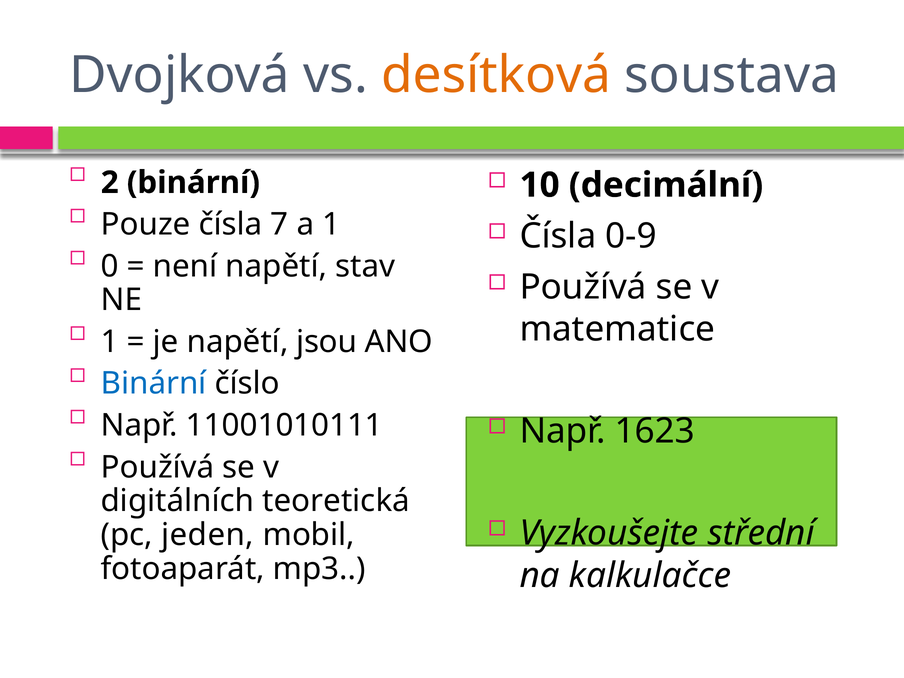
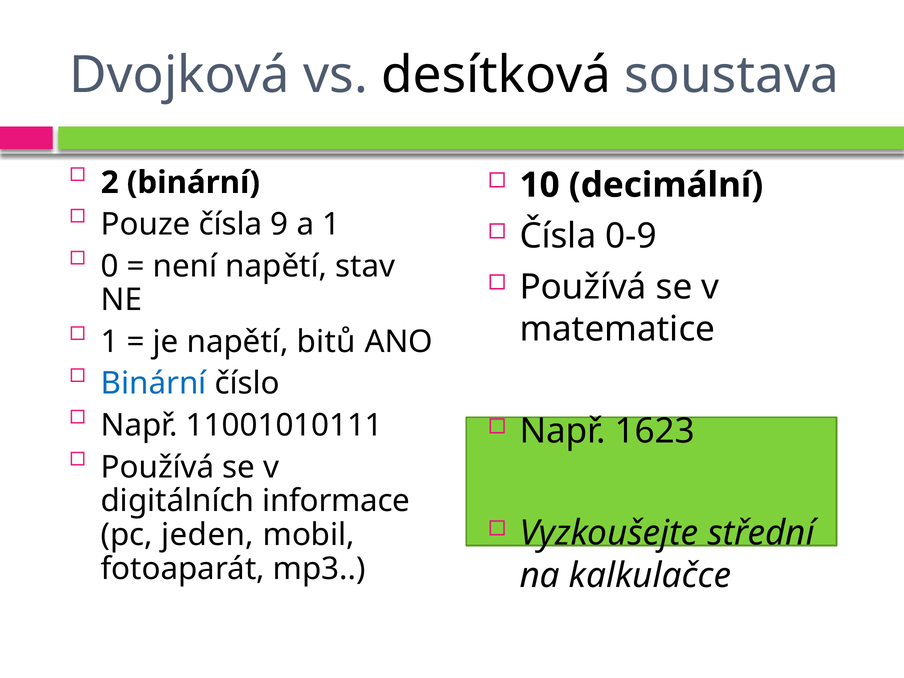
desítková colour: orange -> black
7: 7 -> 9
jsou: jsou -> bitů
teoretická: teoretická -> informace
